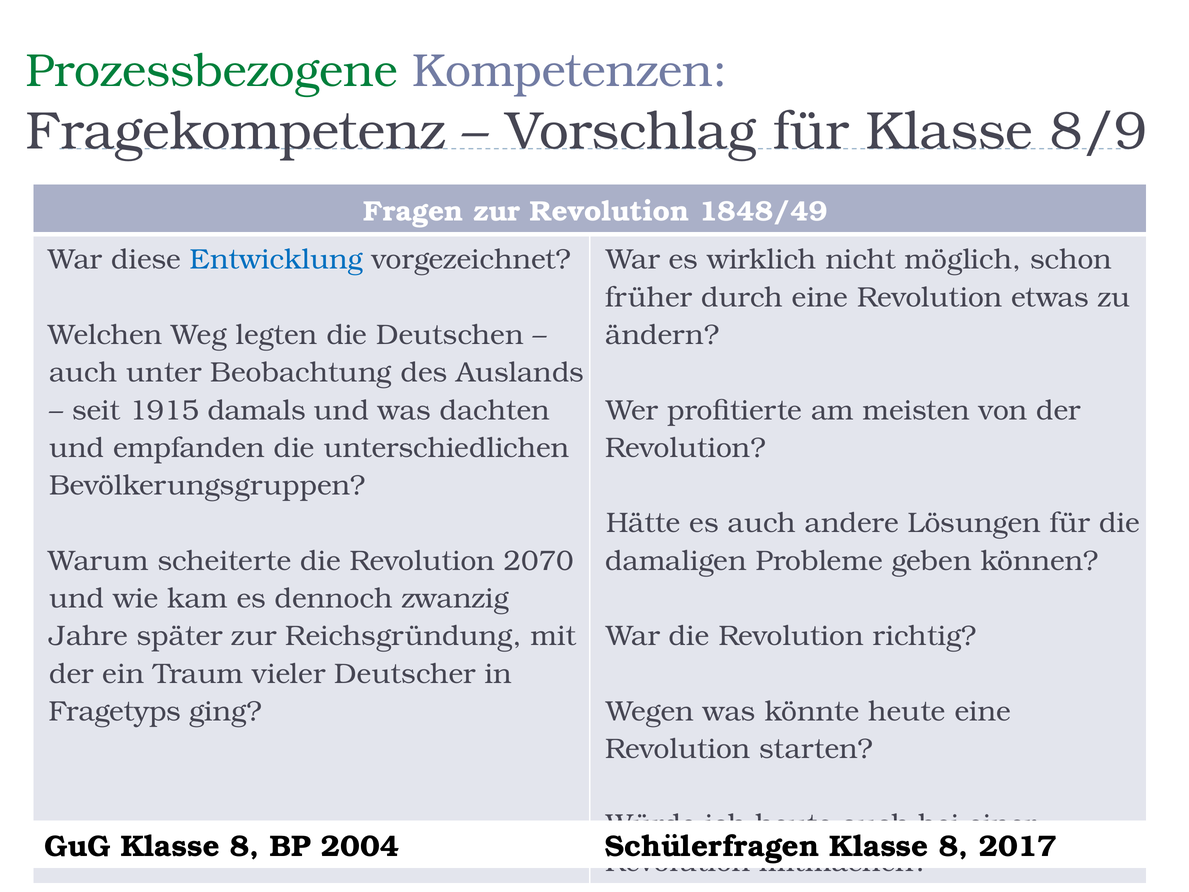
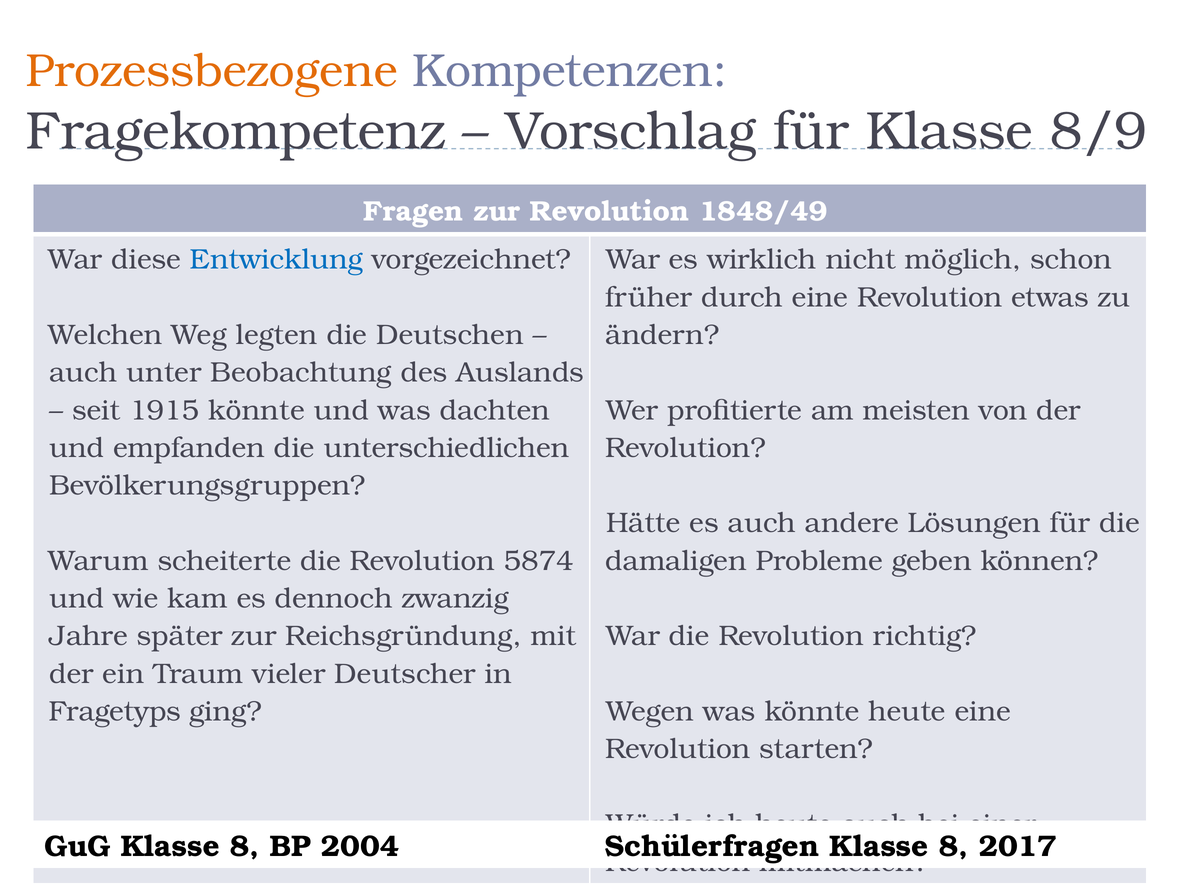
Prozessbezogene colour: green -> orange
1915 damals: damals -> könnte
2070: 2070 -> 5874
